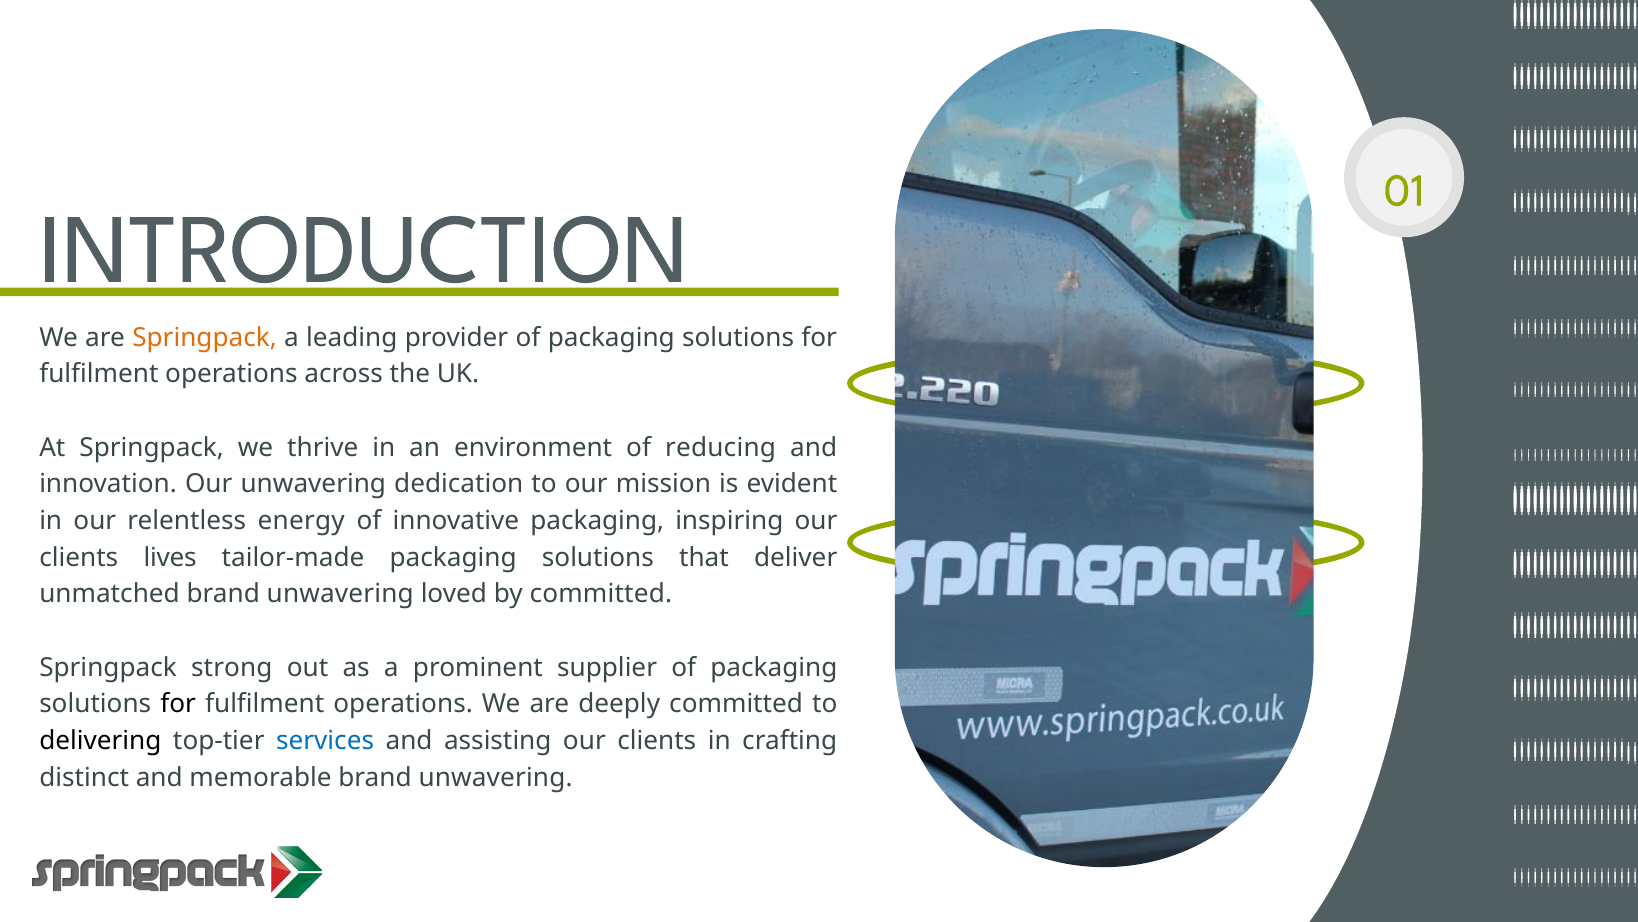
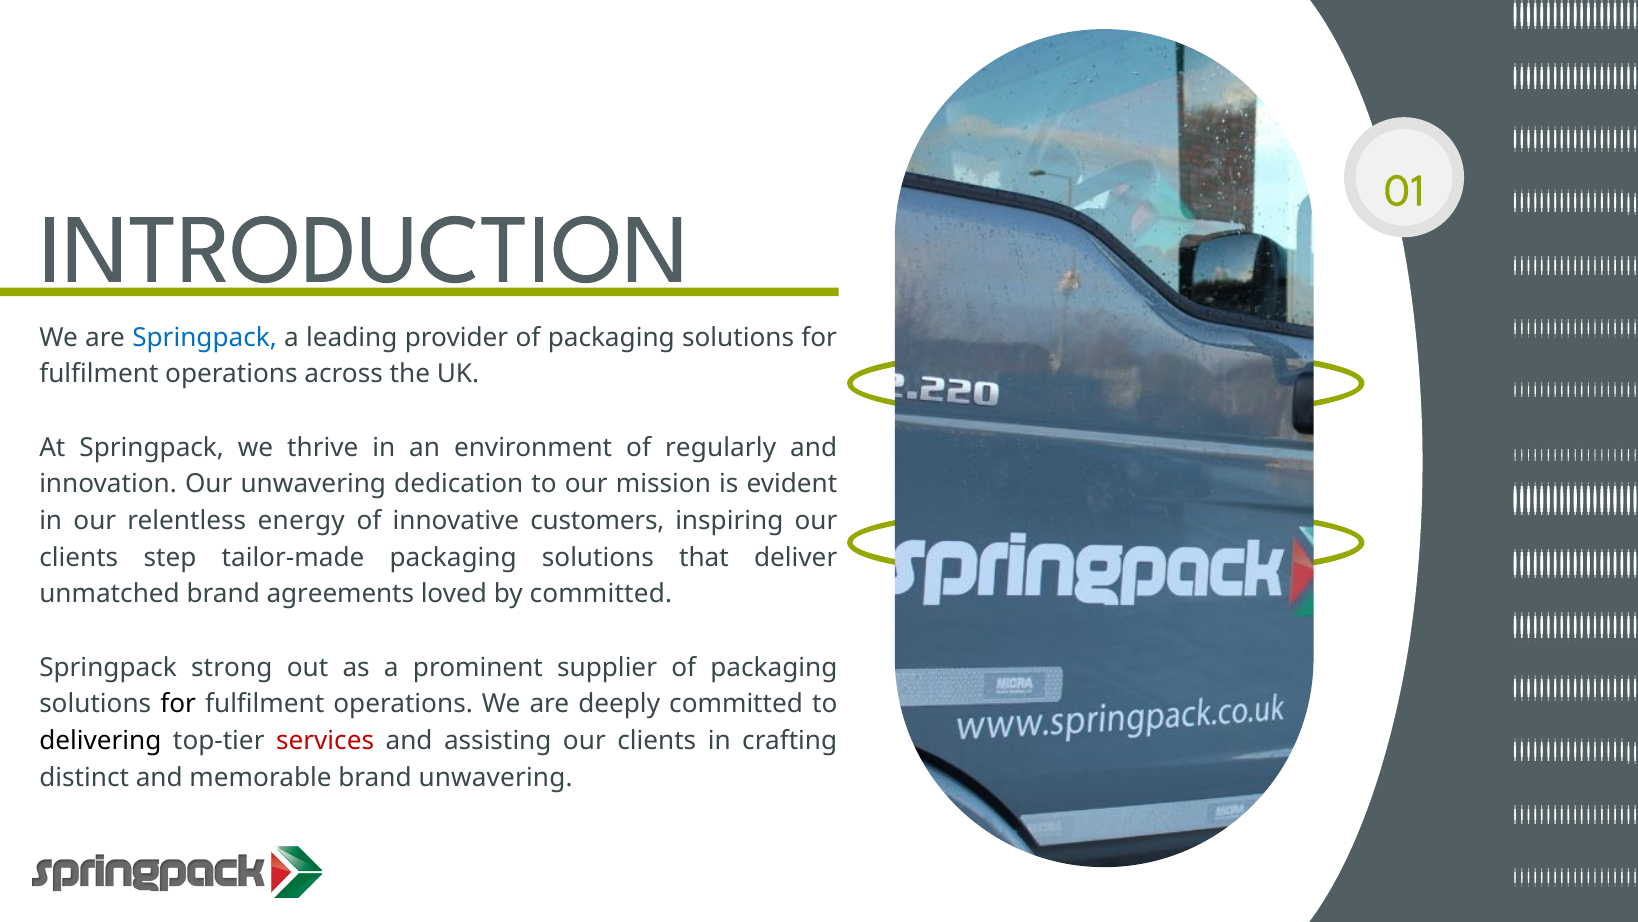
Springpack at (205, 337) colour: orange -> blue
reducing: reducing -> regularly
innovative packaging: packaging -> customers
lives: lives -> step
unmatched brand unwavering: unwavering -> agreements
services colour: blue -> red
